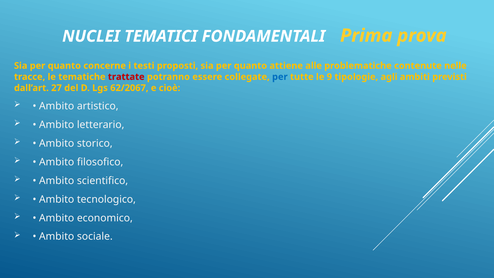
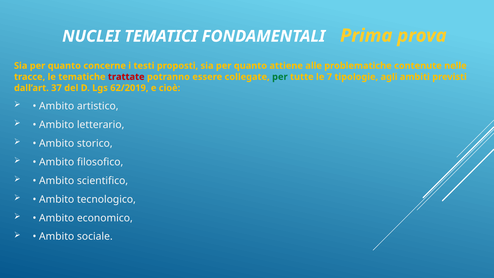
per at (280, 77) colour: blue -> green
9: 9 -> 7
27: 27 -> 37
62/2067: 62/2067 -> 62/2019
